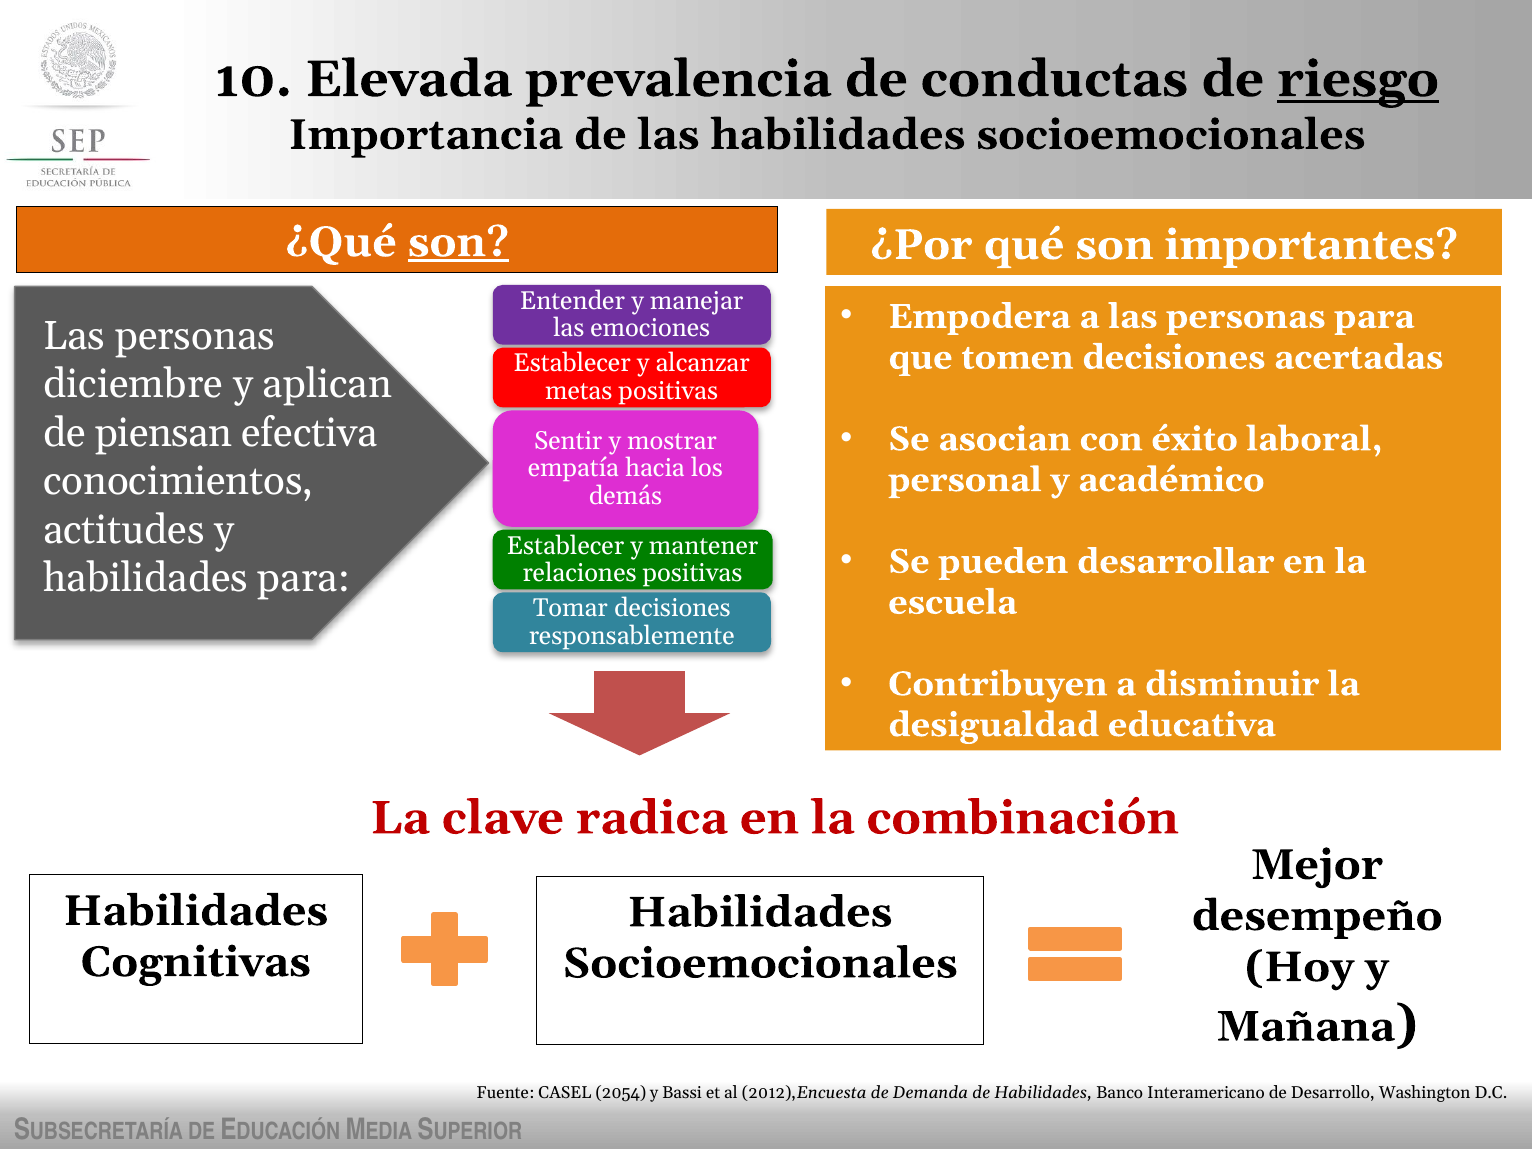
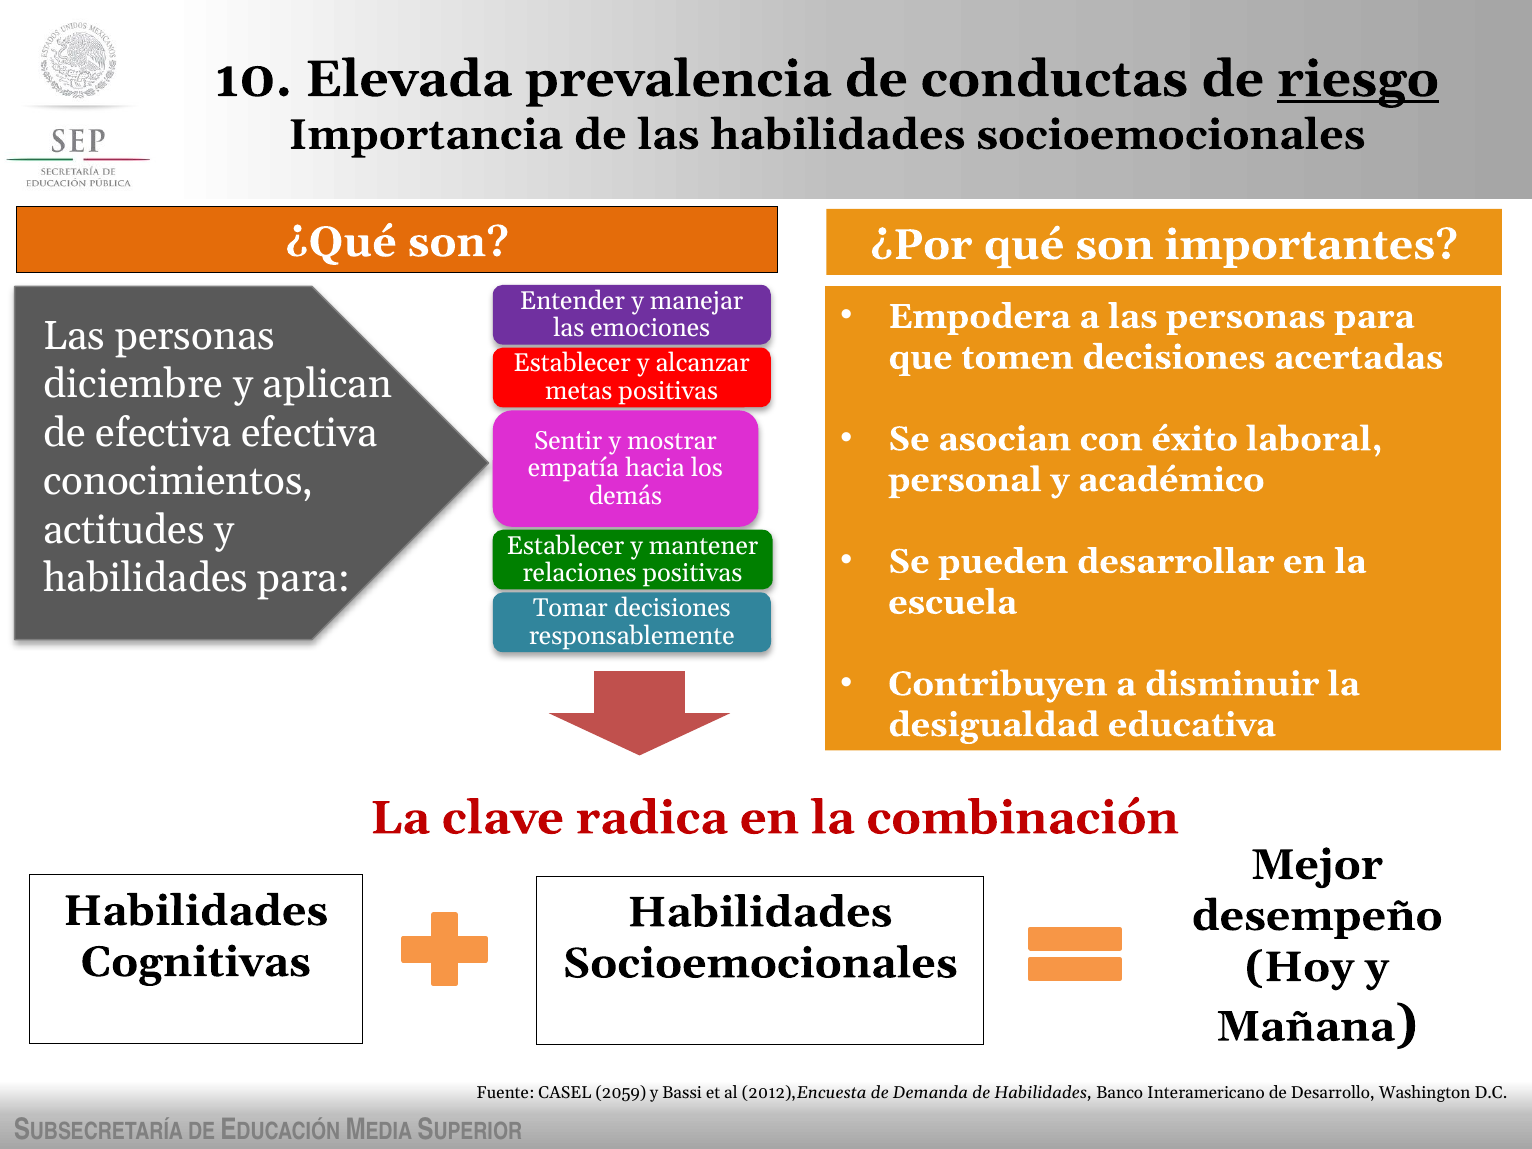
son at (458, 242) underline: present -> none
de piensan: piensan -> efectiva
2054: 2054 -> 2059
